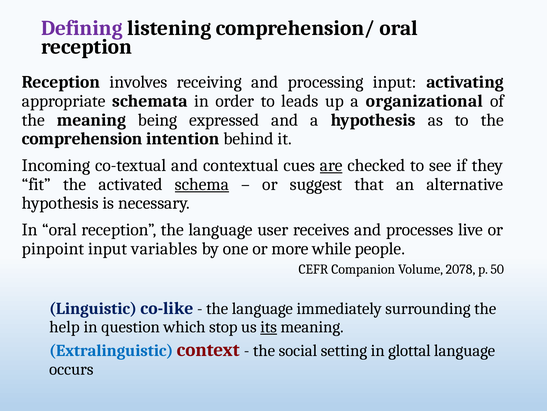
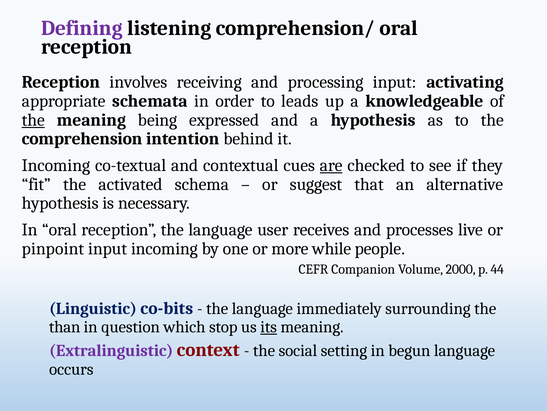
organizational: organizational -> knowledgeable
the at (33, 120) underline: none -> present
schema underline: present -> none
input variables: variables -> incoming
2078: 2078 -> 2000
50: 50 -> 44
co-like: co-like -> co-bits
help: help -> than
Extralinguistic colour: blue -> purple
glottal: glottal -> begun
